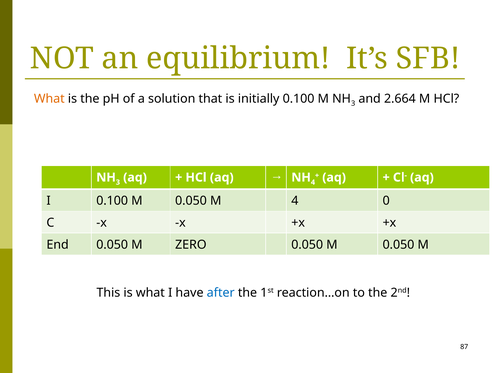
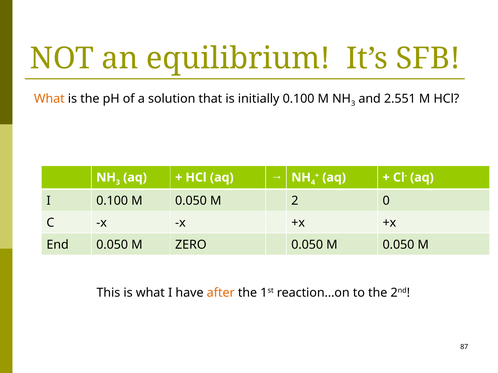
2.664: 2.664 -> 2.551
M 4: 4 -> 2
after colour: blue -> orange
